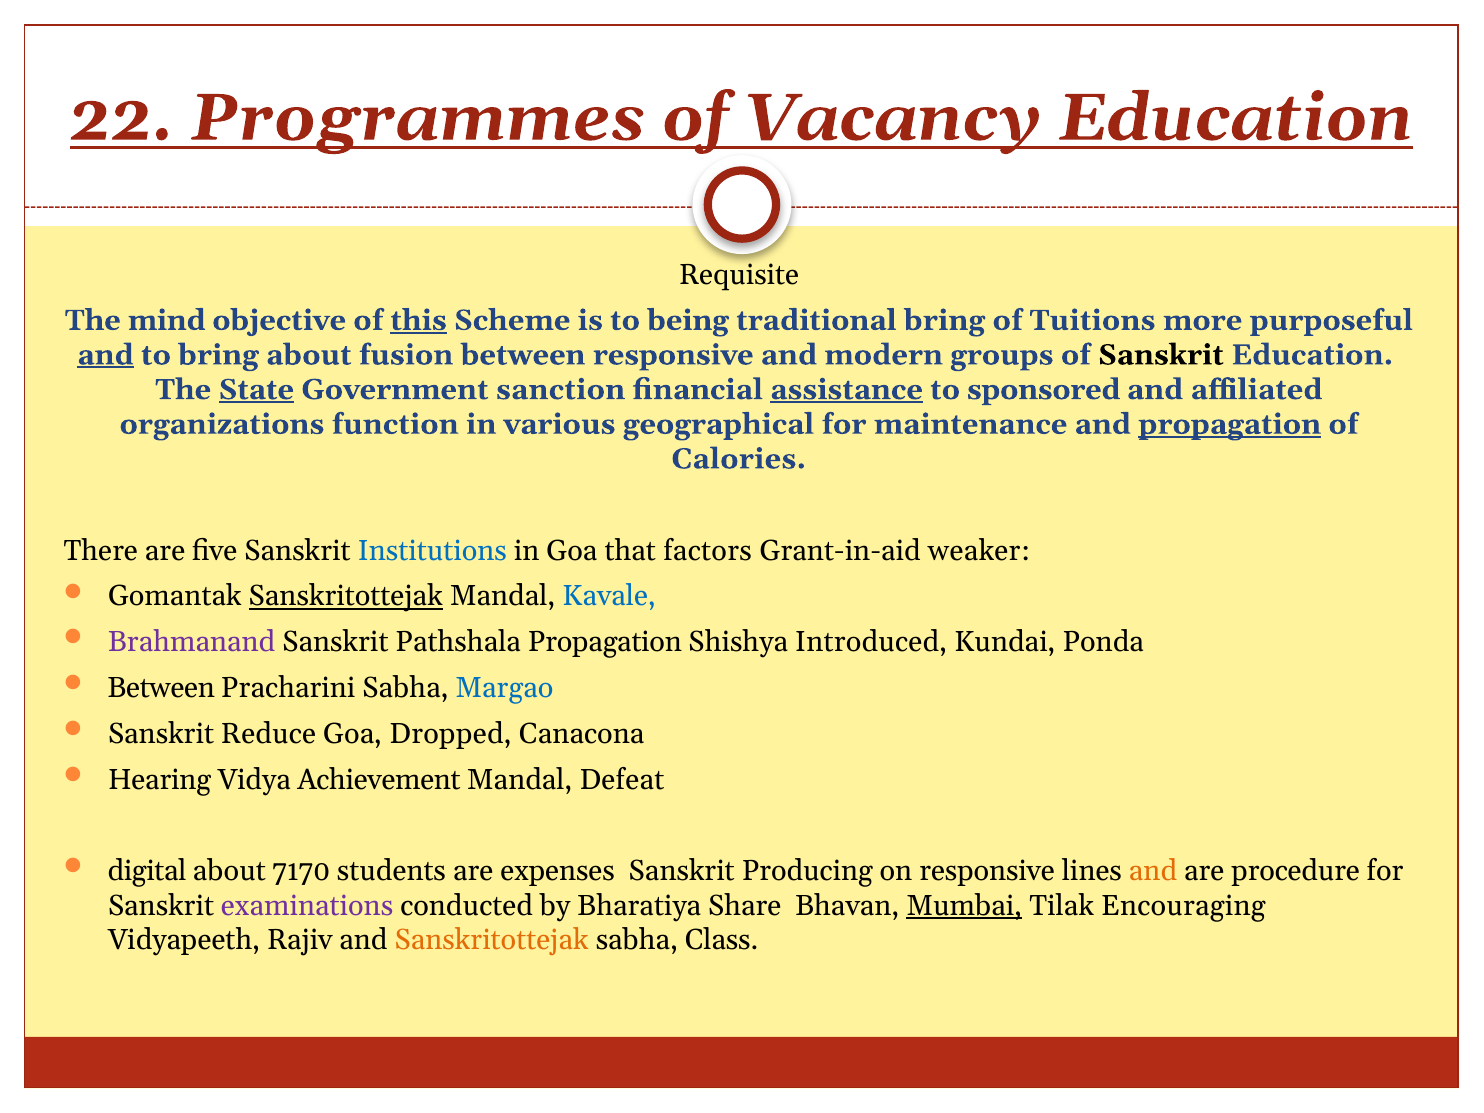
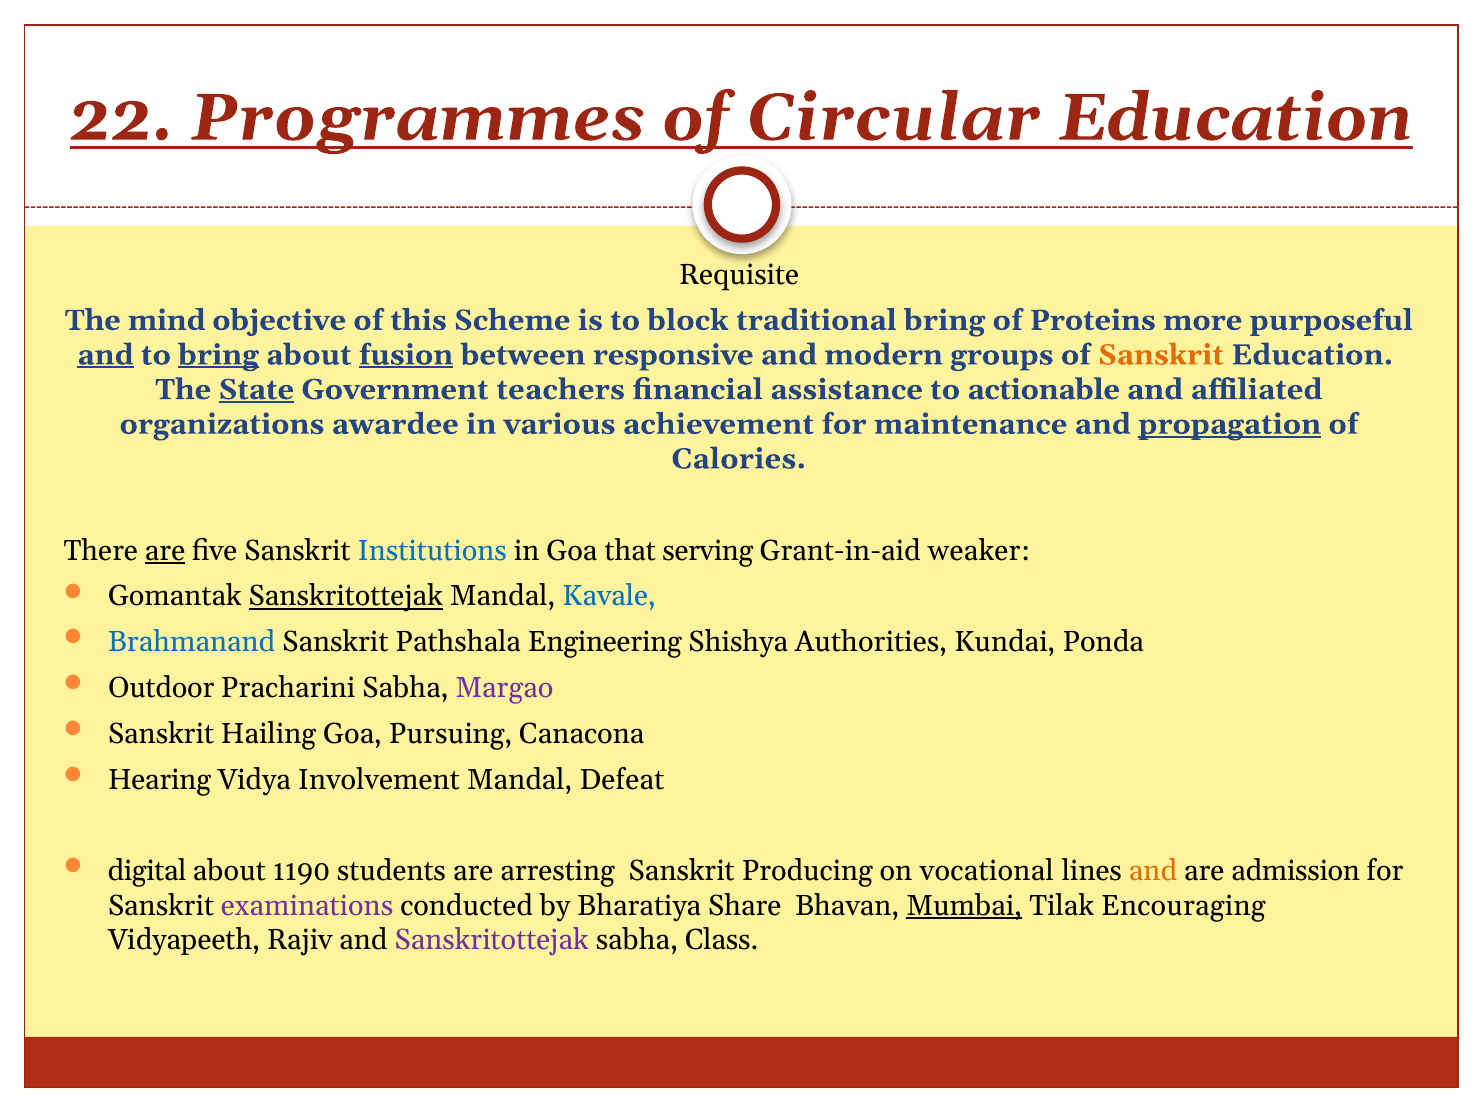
Vacancy: Vacancy -> Circular
this underline: present -> none
being: being -> block
Tuitions: Tuitions -> Proteins
bring at (219, 355) underline: none -> present
fusion underline: none -> present
Sanskrit at (1161, 355) colour: black -> orange
sanction: sanction -> teachers
assistance underline: present -> none
sponsored: sponsored -> actionable
function: function -> awardee
geographical: geographical -> achievement
are at (165, 550) underline: none -> present
factors: factors -> serving
Brahmanand colour: purple -> blue
Pathshala Propagation: Propagation -> Engineering
Introduced: Introduced -> Authorities
Between at (161, 688): Between -> Outdoor
Margao colour: blue -> purple
Reduce: Reduce -> Hailing
Dropped: Dropped -> Pursuing
Achievement: Achievement -> Involvement
7170: 7170 -> 1190
expenses: expenses -> arresting
on responsive: responsive -> vocational
procedure: procedure -> admission
Sanskritottejak at (492, 940) colour: orange -> purple
